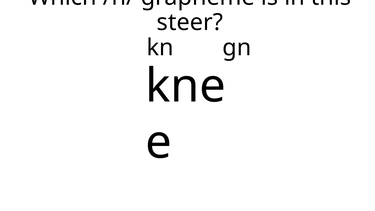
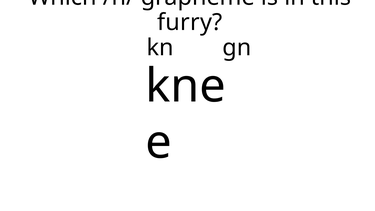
steer: steer -> furry
